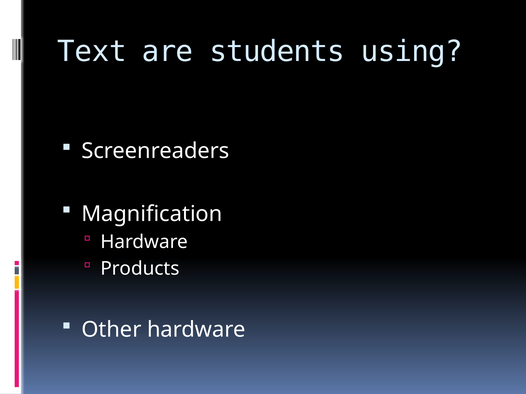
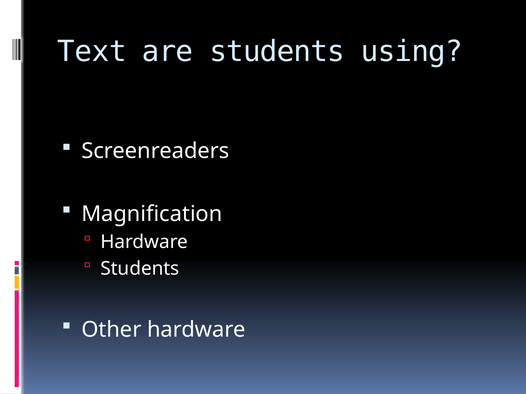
Products at (140, 269): Products -> Students
